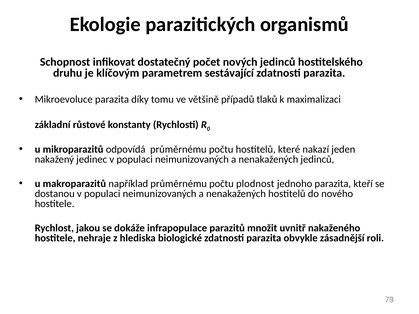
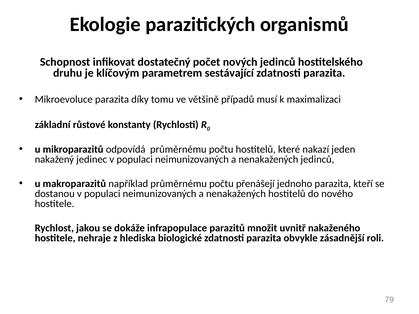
tlaků: tlaků -> musí
plodnost: plodnost -> přenášejí
